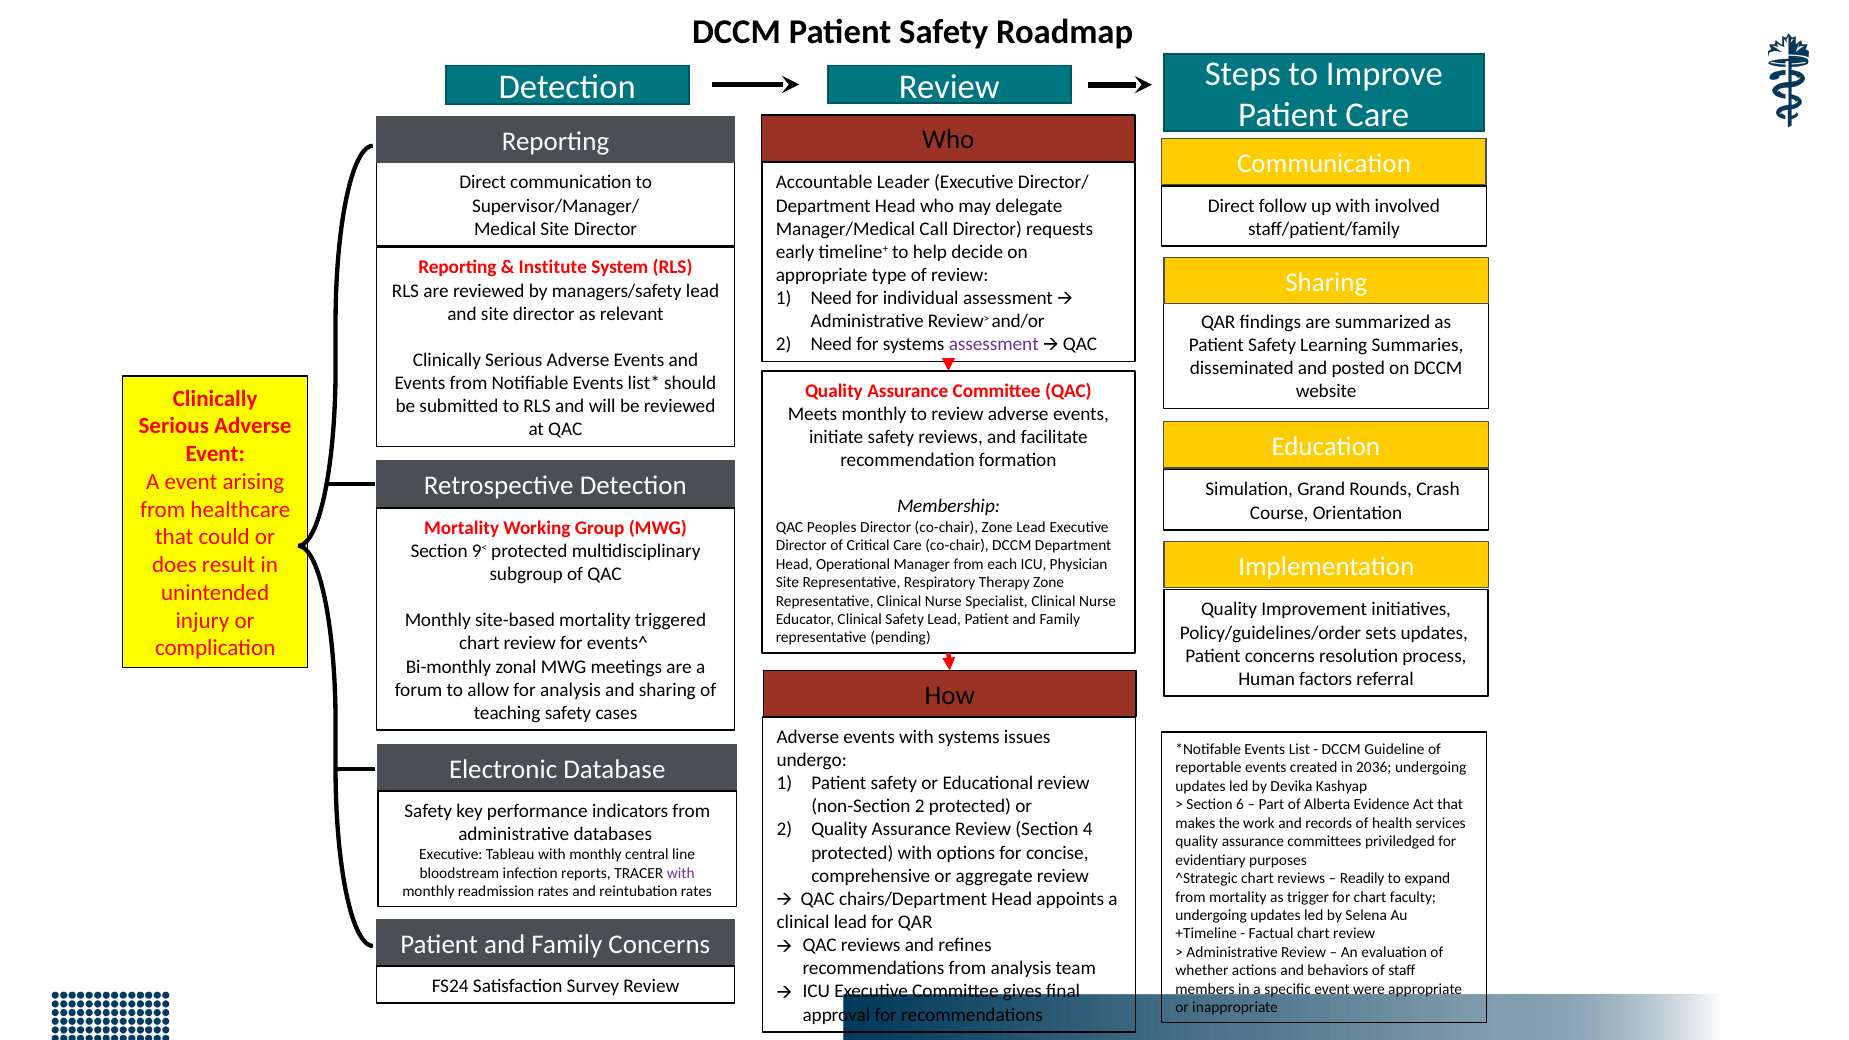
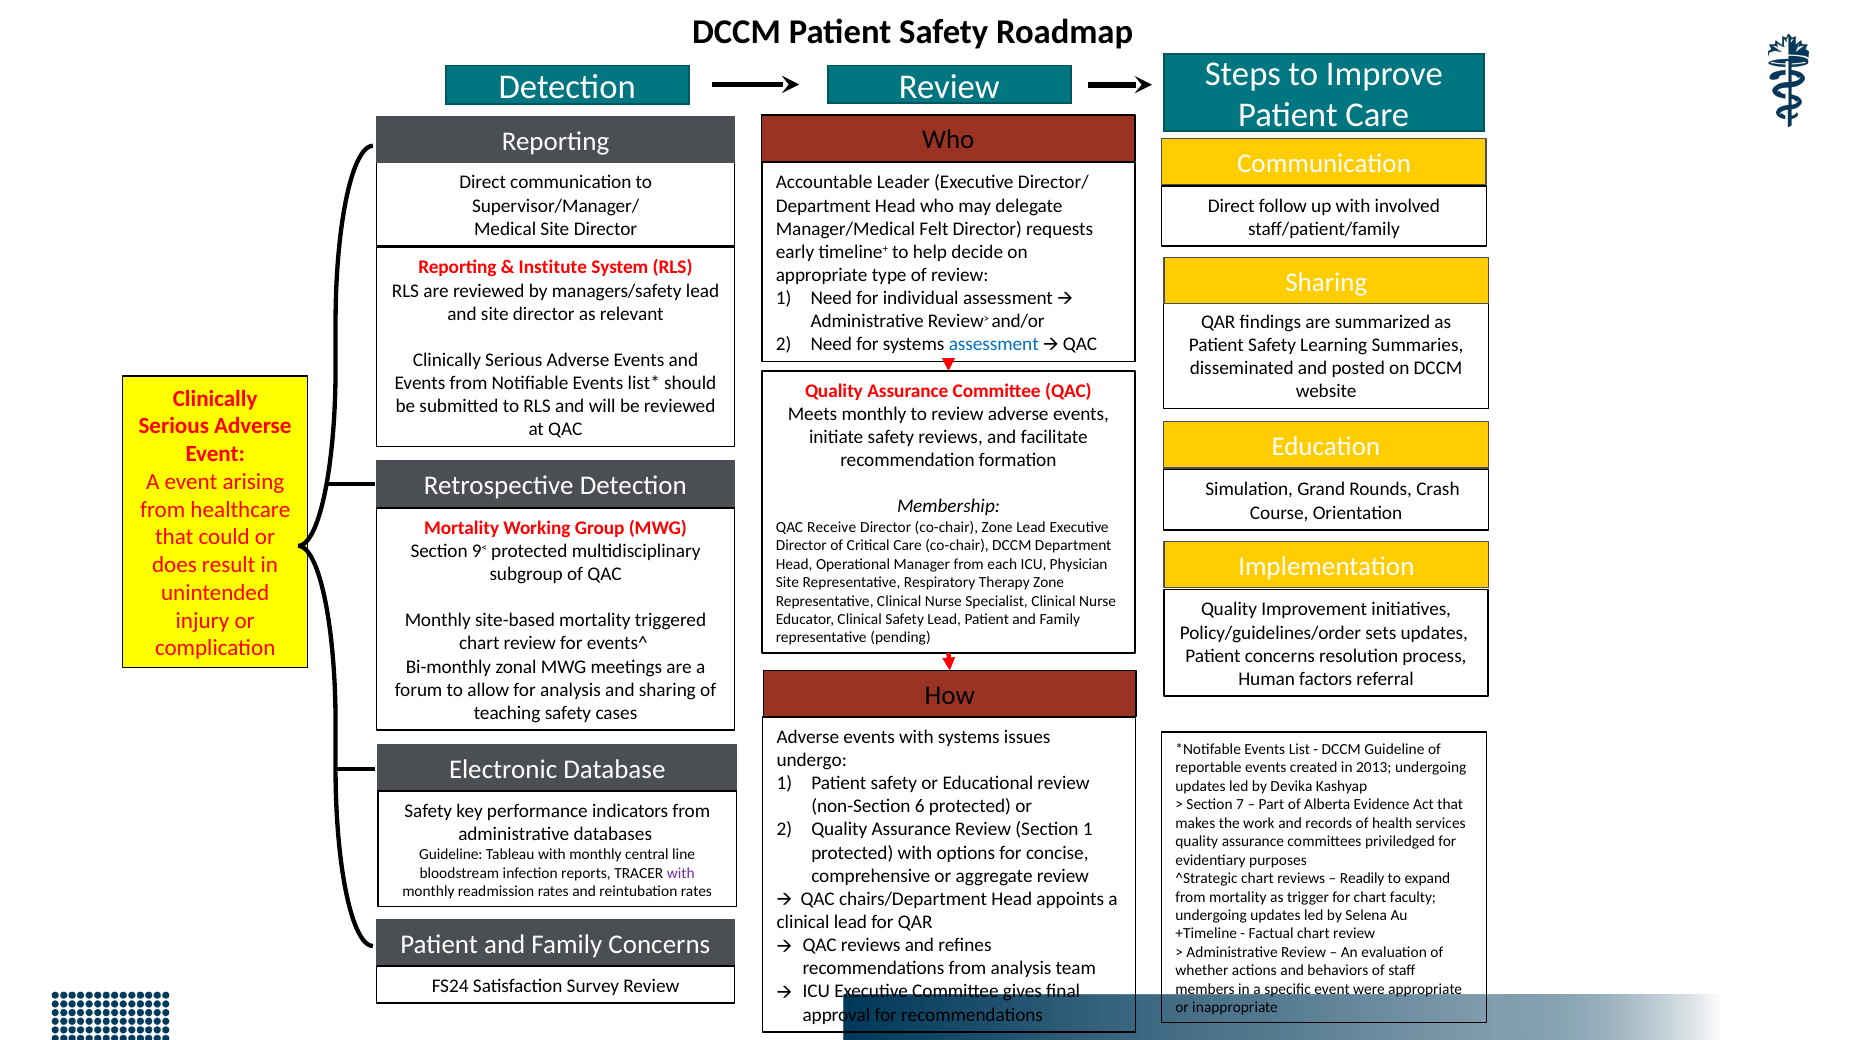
Call: Call -> Felt
assessment at (994, 345) colour: purple -> blue
Peoples: Peoples -> Receive
2036: 2036 -> 2013
6: 6 -> 7
non-Section 2: 2 -> 6
Section 4: 4 -> 1
Executive at (451, 855): Executive -> Guideline
